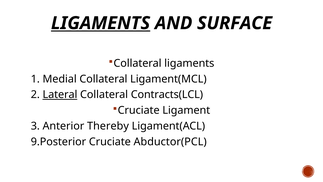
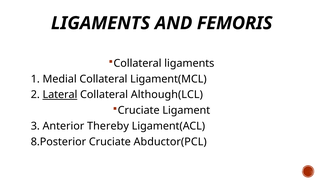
LIGAMENTS at (101, 23) underline: present -> none
SURFACE: SURFACE -> FEMORIS
Contracts(LCL: Contracts(LCL -> Although(LCL
9.Posterior: 9.Posterior -> 8.Posterior
